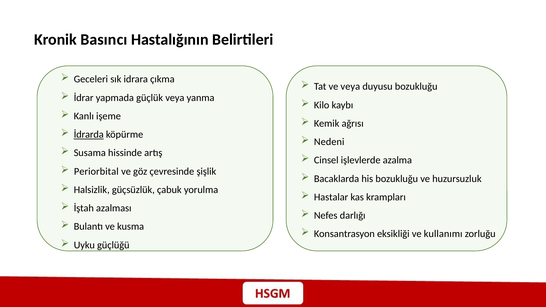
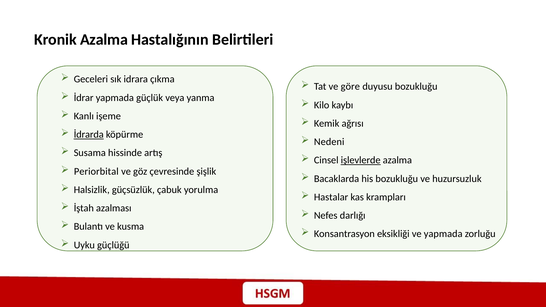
Kronik Basıncı: Basıncı -> Azalma
ve veya: veya -> göre
işlevlerde underline: none -> present
ve kullanımı: kullanımı -> yapmada
